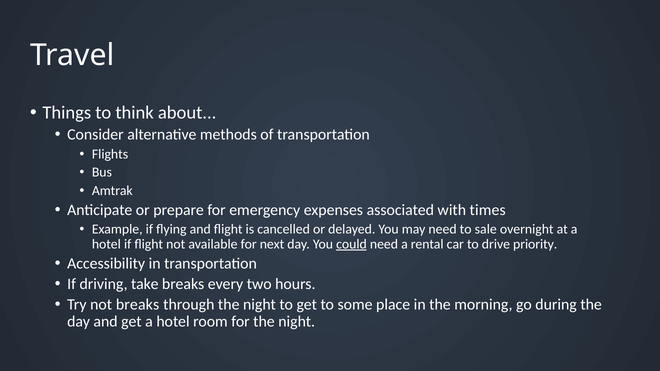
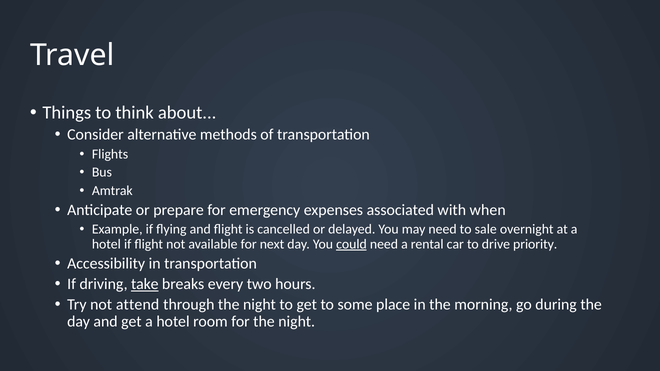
times: times -> when
take underline: none -> present
not breaks: breaks -> attend
